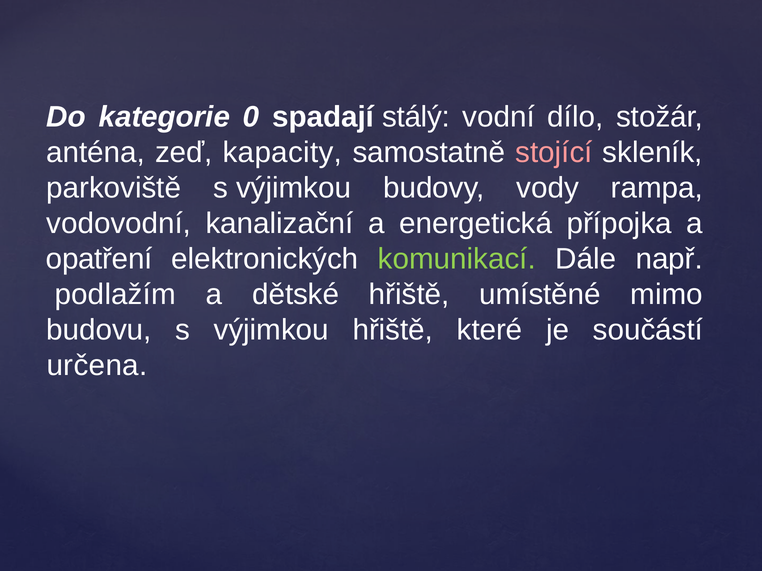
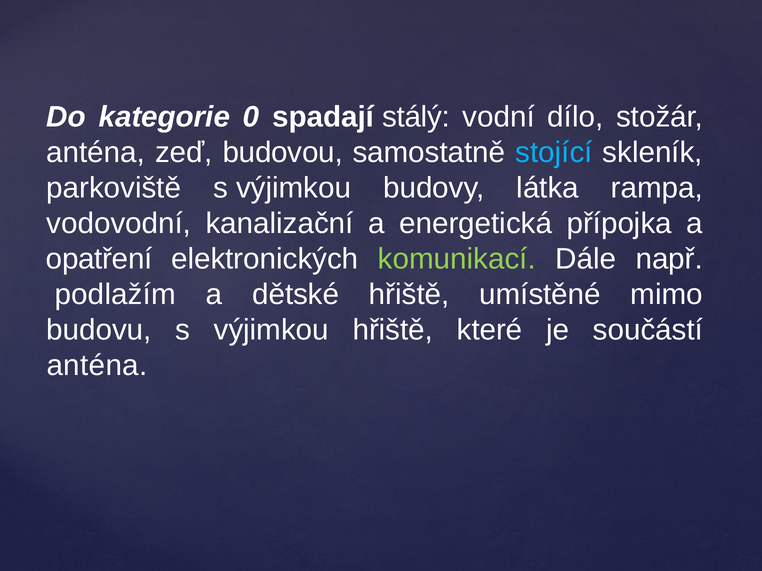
kapacity: kapacity -> budovou
stojící colour: pink -> light blue
vody: vody -> látka
určena at (97, 366): určena -> anténa
